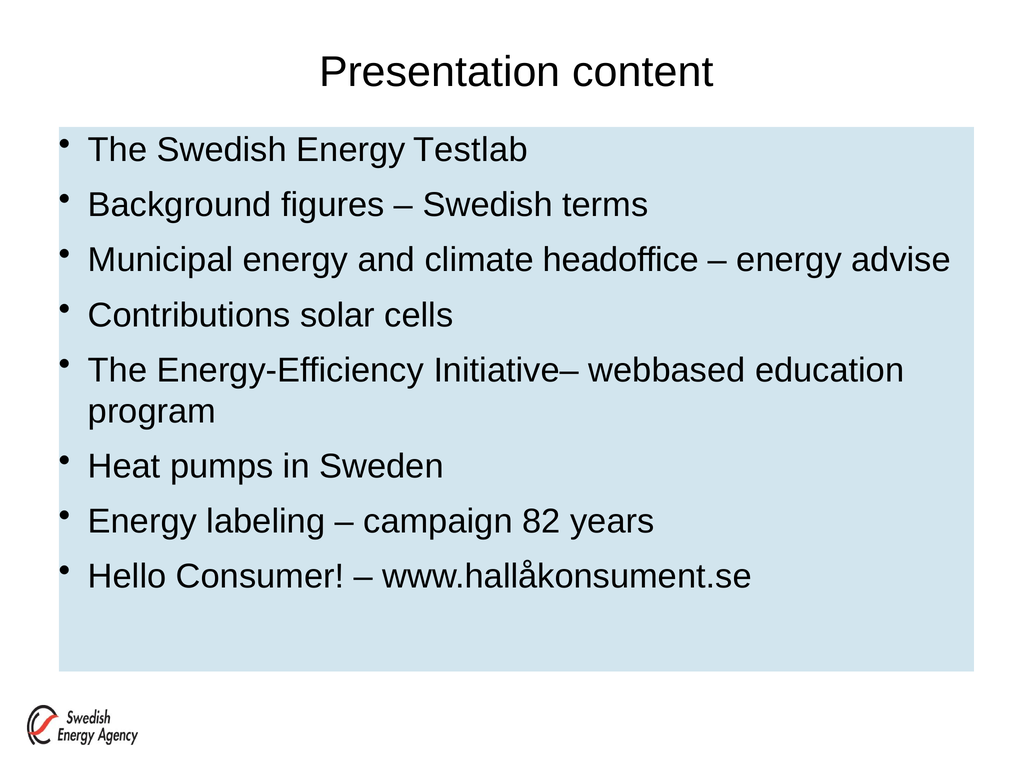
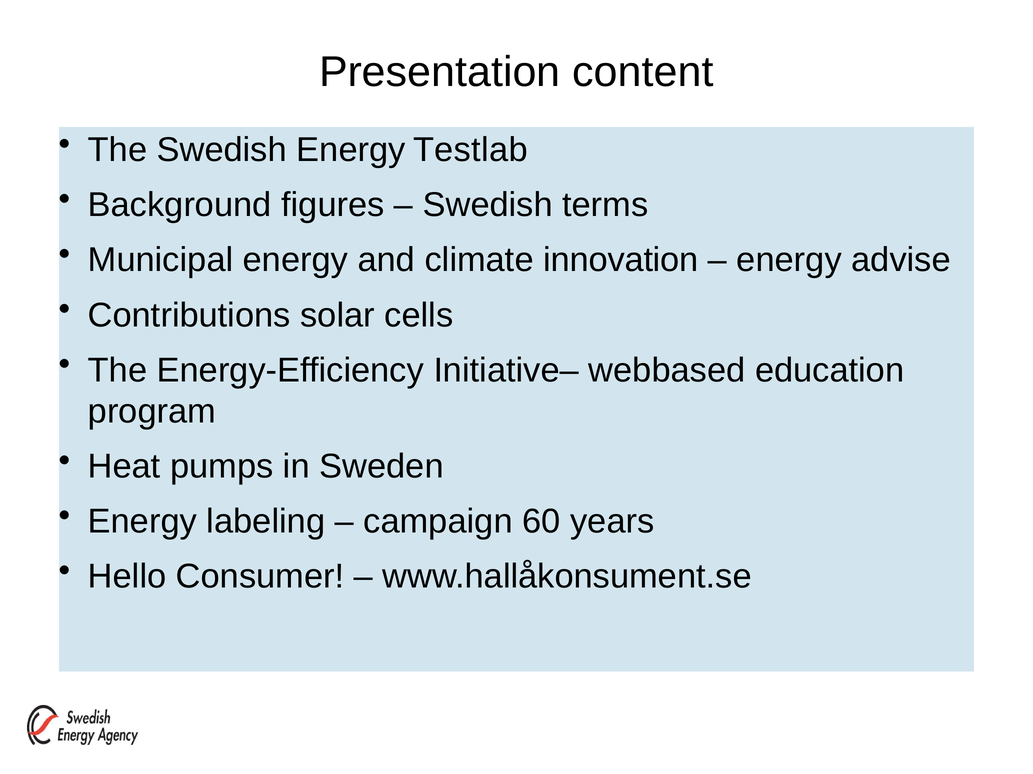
headoffice: headoffice -> innovation
82: 82 -> 60
